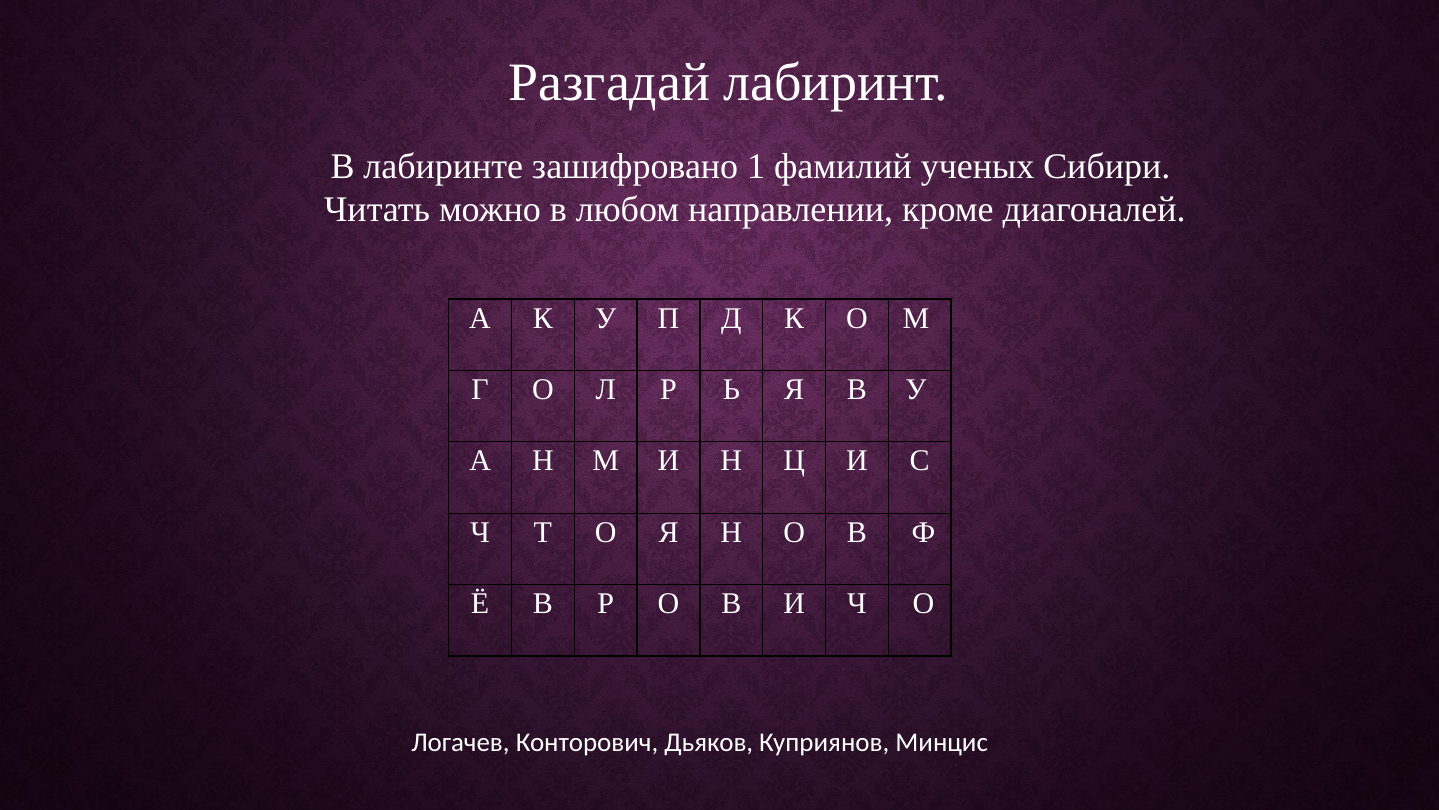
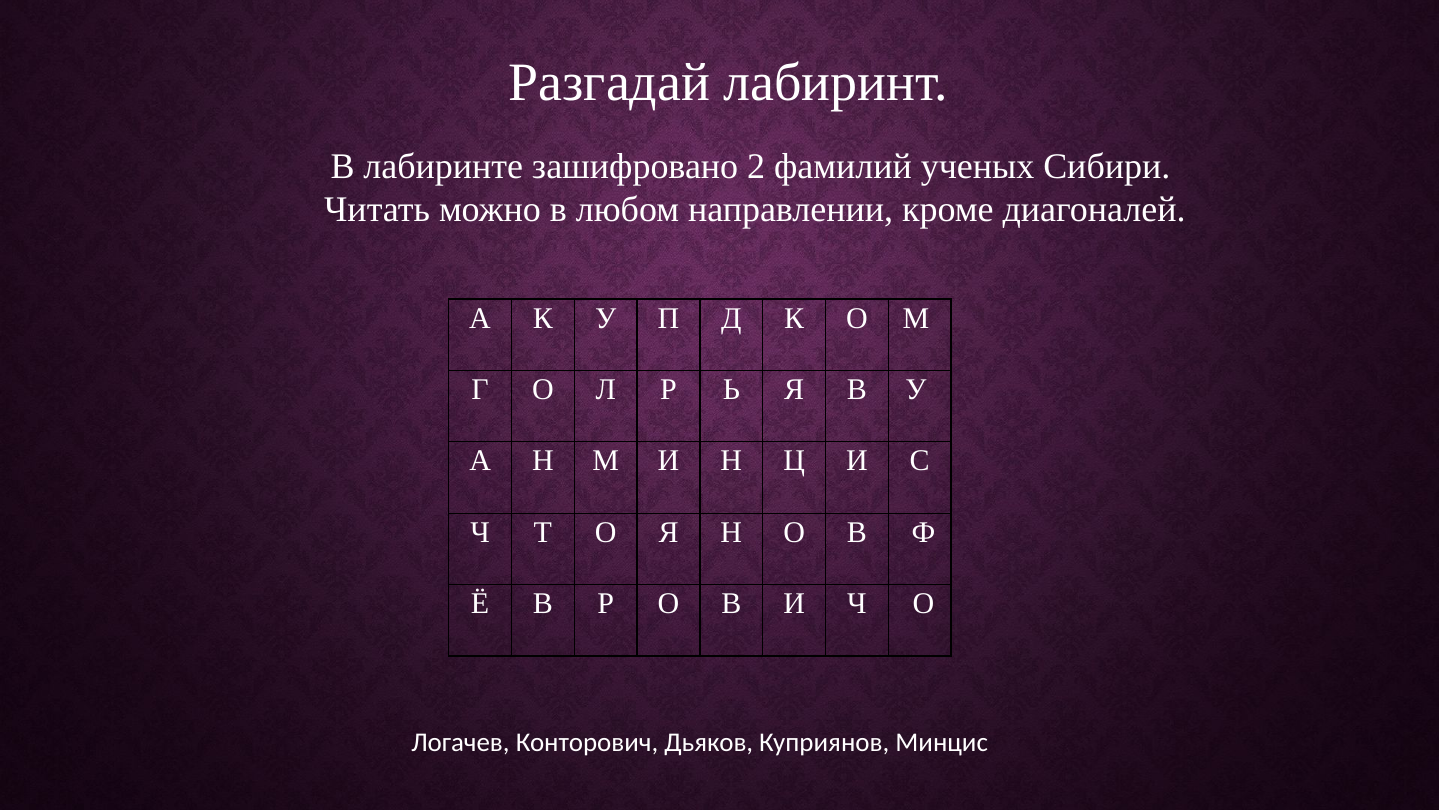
1: 1 -> 2
